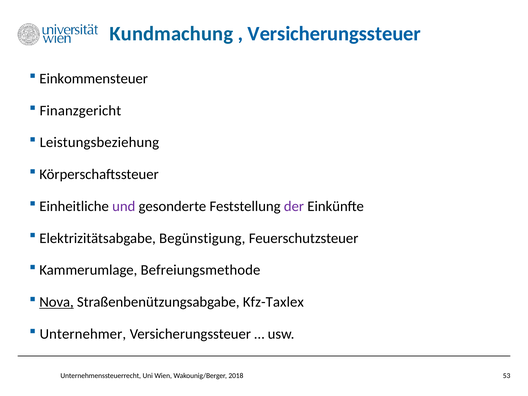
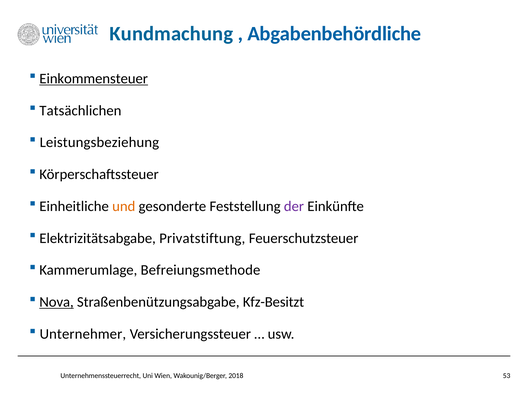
Versicherungssteuer at (334, 34): Versicherungssteuer -> Abgabenbehördliche
Einkommensteuer underline: none -> present
Finanzgericht: Finanzgericht -> Tatsächlichen
und colour: purple -> orange
Begünstigung: Begünstigung -> Privatstiftung
Kfz-Taxlex: Kfz-Taxlex -> Kfz-Besitzt
